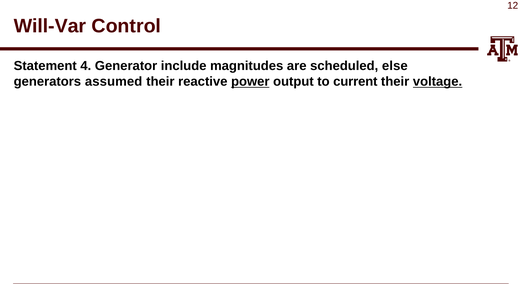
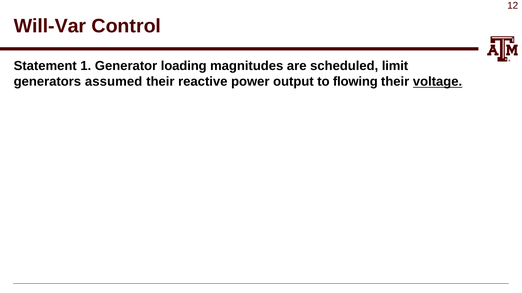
4: 4 -> 1
include: include -> loading
else: else -> limit
power underline: present -> none
current: current -> flowing
